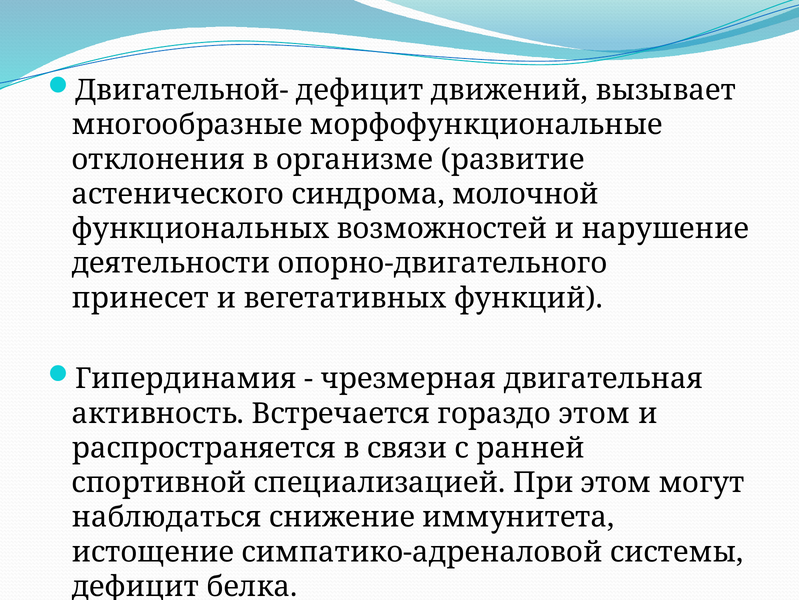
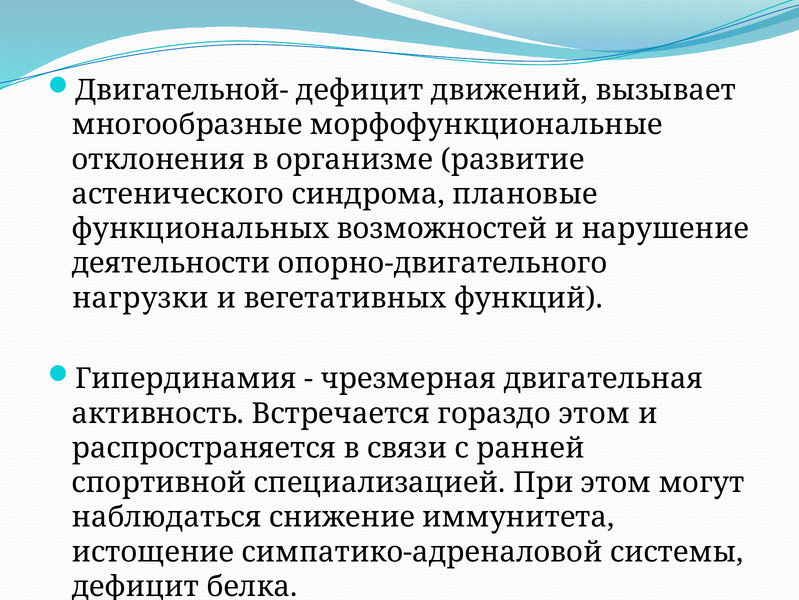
молочной: молочной -> плановые
принесет: принесет -> нагрузки
